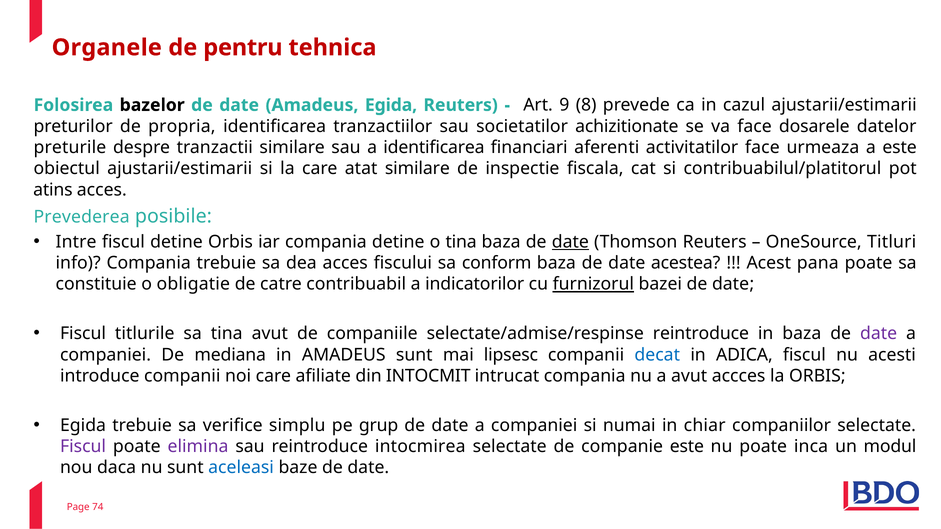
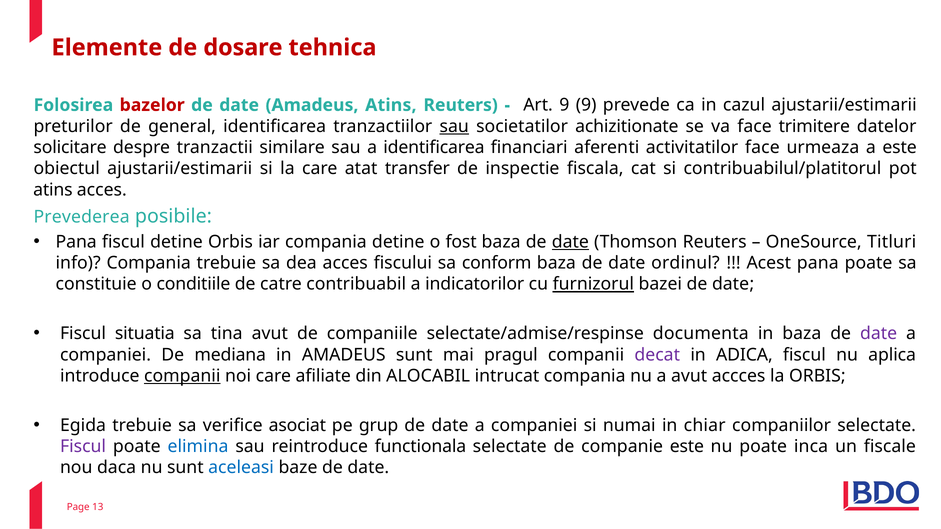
Organele: Organele -> Elemente
pentru: pentru -> dosare
bazelor colour: black -> red
Amadeus Egida: Egida -> Atins
9 8: 8 -> 9
propria: propria -> general
sau at (454, 126) underline: none -> present
dosarele: dosarele -> trimitere
preturile: preturile -> solicitare
atat similare: similare -> transfer
Intre at (76, 242): Intre -> Pana
o tina: tina -> fost
acestea: acestea -> ordinul
obligatie: obligatie -> conditiile
titlurile: titlurile -> situatia
selectate/admise/respinse reintroduce: reintroduce -> documenta
lipsesc: lipsesc -> pragul
decat colour: blue -> purple
acesti: acesti -> aplica
companii at (182, 376) underline: none -> present
INTOCMIT: INTOCMIT -> ALOCABIL
simplu: simplu -> asociat
elimina colour: purple -> blue
intocmirea: intocmirea -> functionala
modul: modul -> fiscale
74: 74 -> 13
